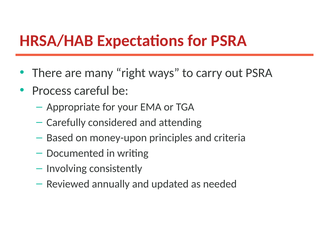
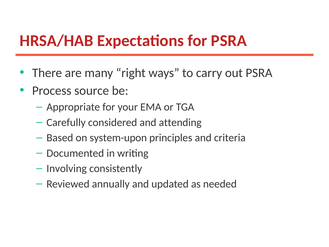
careful: careful -> source
money-upon: money-upon -> system-upon
